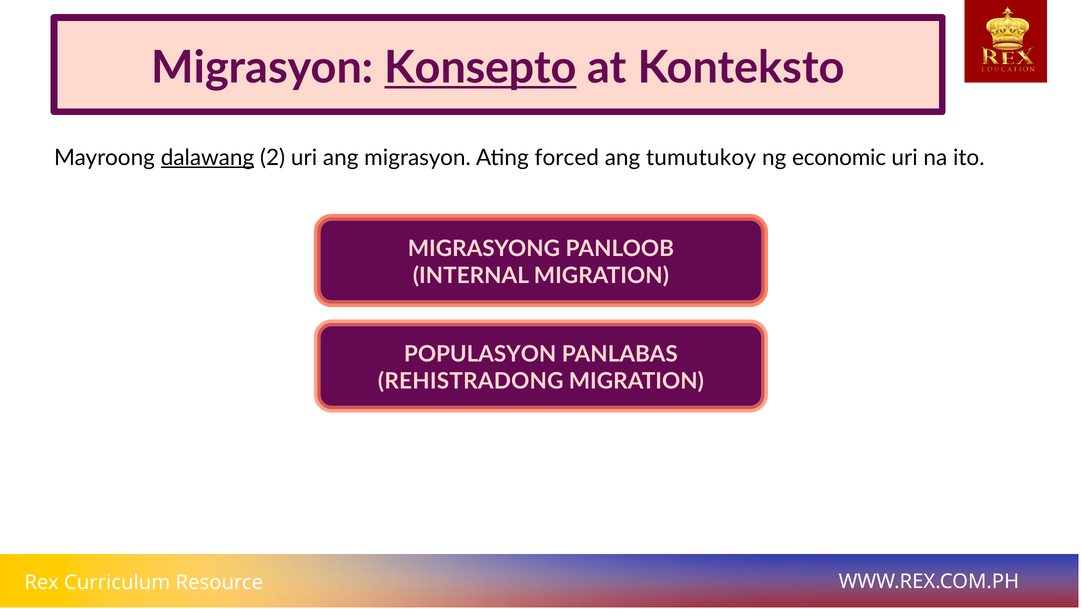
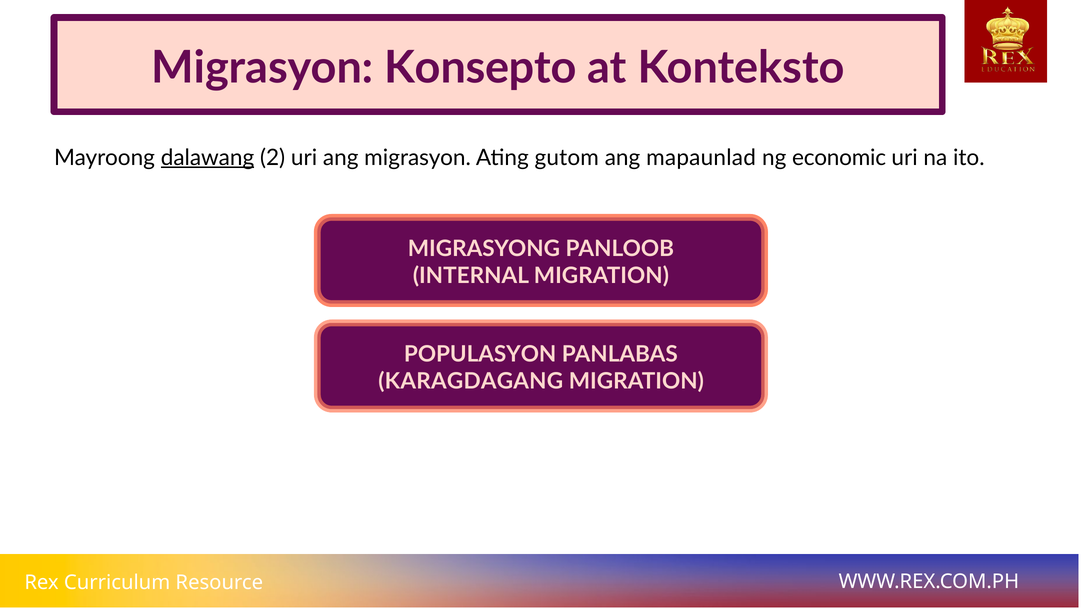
Konsepto underline: present -> none
forced: forced -> gutom
tumutukoy: tumutukoy -> mapaunlad
REHISTRADONG: REHISTRADONG -> KARAGDAGANG
